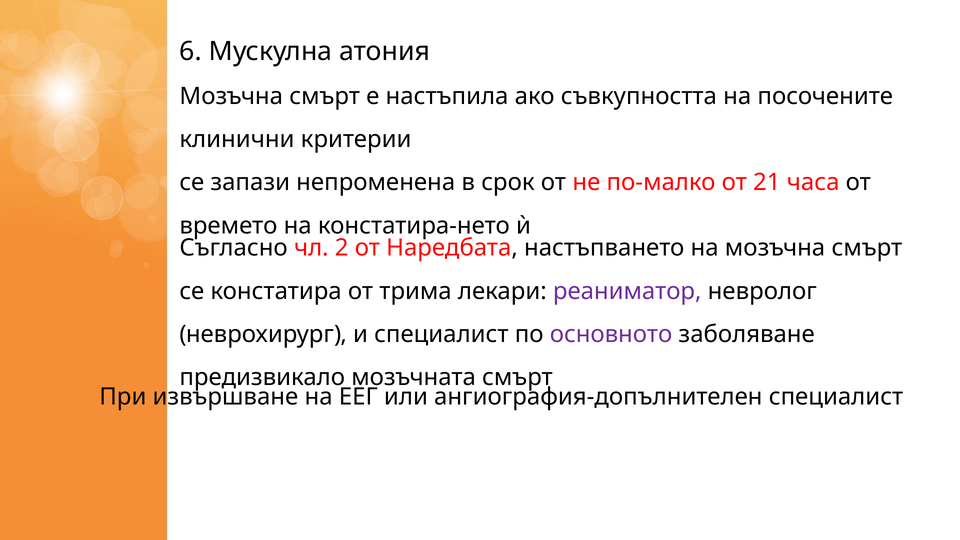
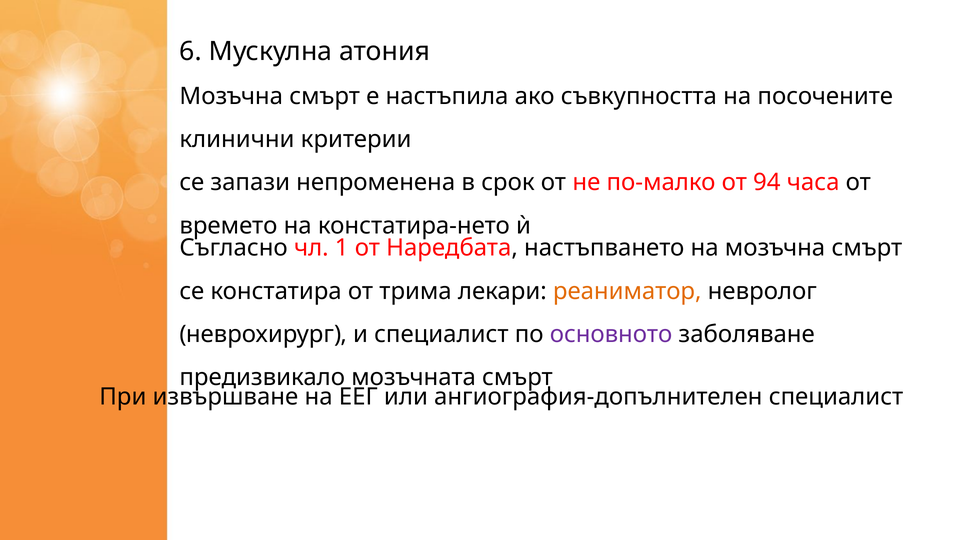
21: 21 -> 94
2: 2 -> 1
реаниматор colour: purple -> orange
